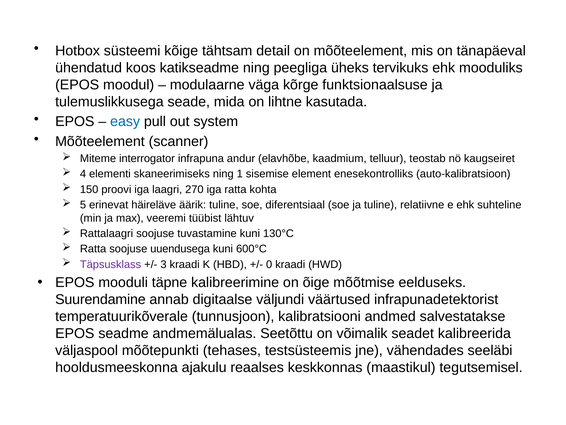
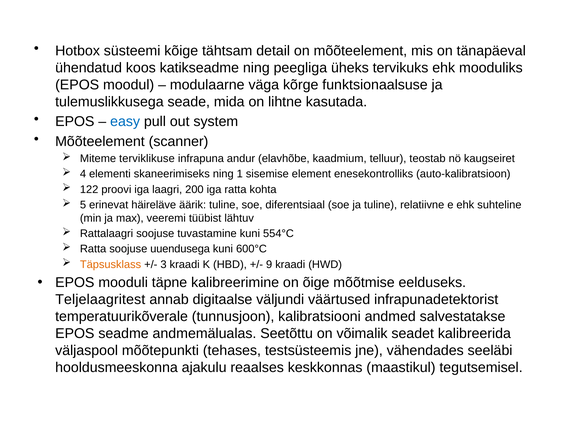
interrogator: interrogator -> terviklikuse
150: 150 -> 122
270: 270 -> 200
130°C: 130°C -> 554°C
Täpsusklass colour: purple -> orange
0: 0 -> 9
Suurendamine: Suurendamine -> Teljelaagritest
